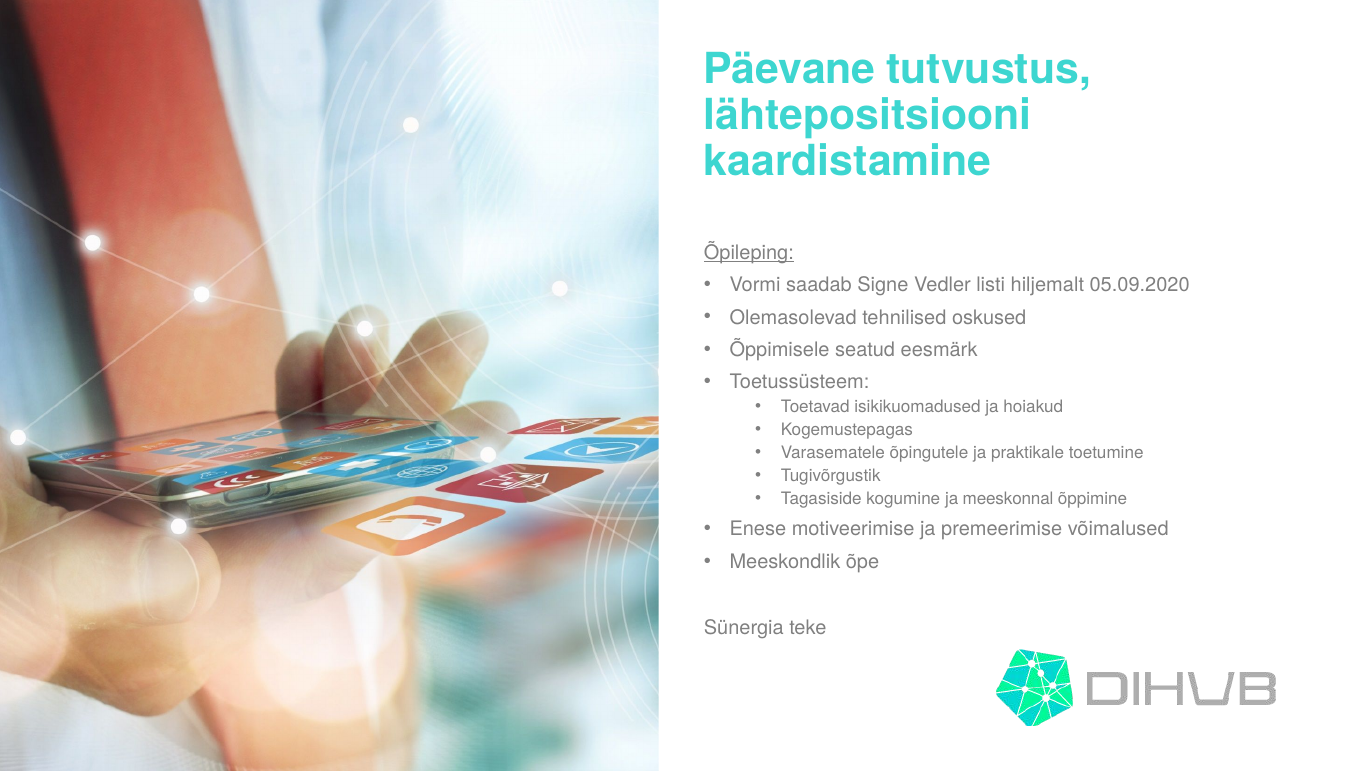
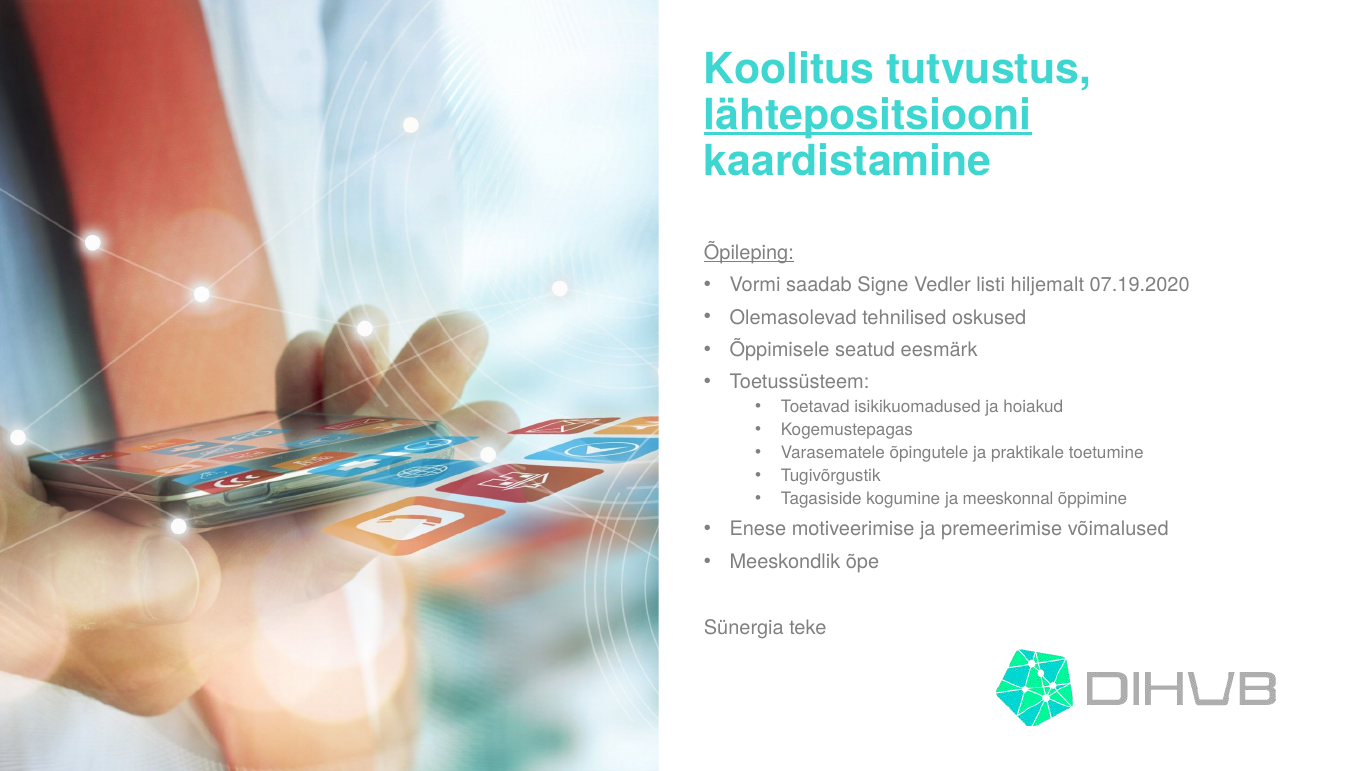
Päevane: Päevane -> Koolitus
lähtepositsiooni underline: none -> present
05.09.2020: 05.09.2020 -> 07.19.2020
